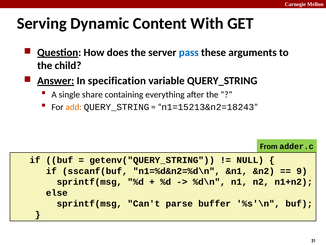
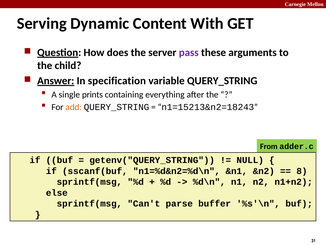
pass colour: blue -> purple
share: share -> prints
9: 9 -> 8
